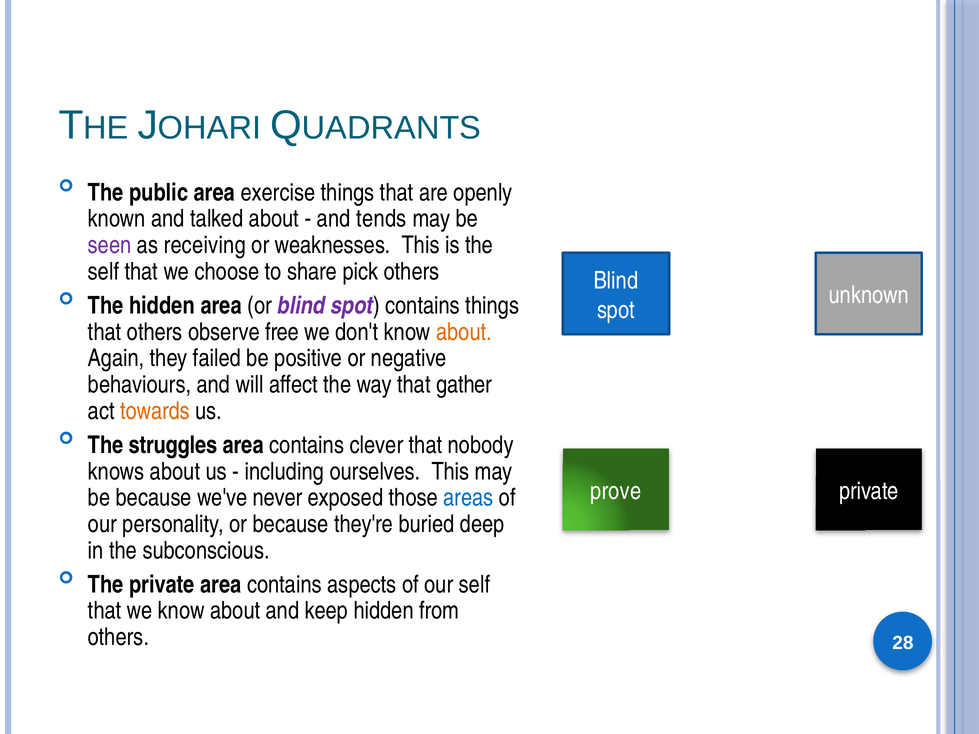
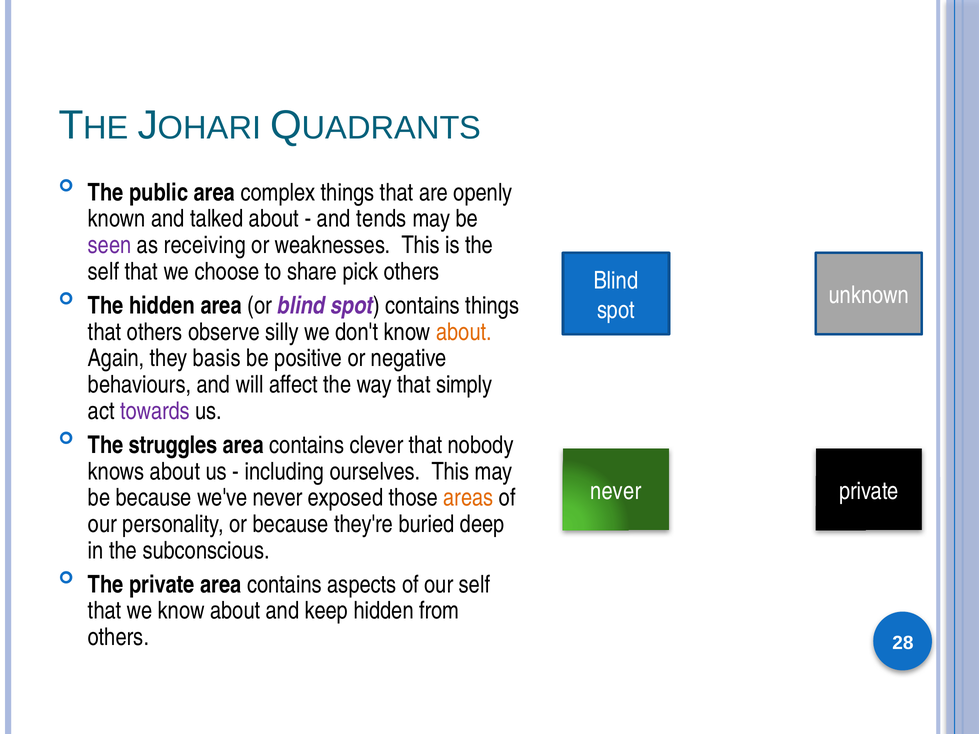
exercise: exercise -> complex
free: free -> silly
failed: failed -> basis
gather: gather -> simply
towards colour: orange -> purple
prove at (616, 491): prove -> never
areas colour: blue -> orange
